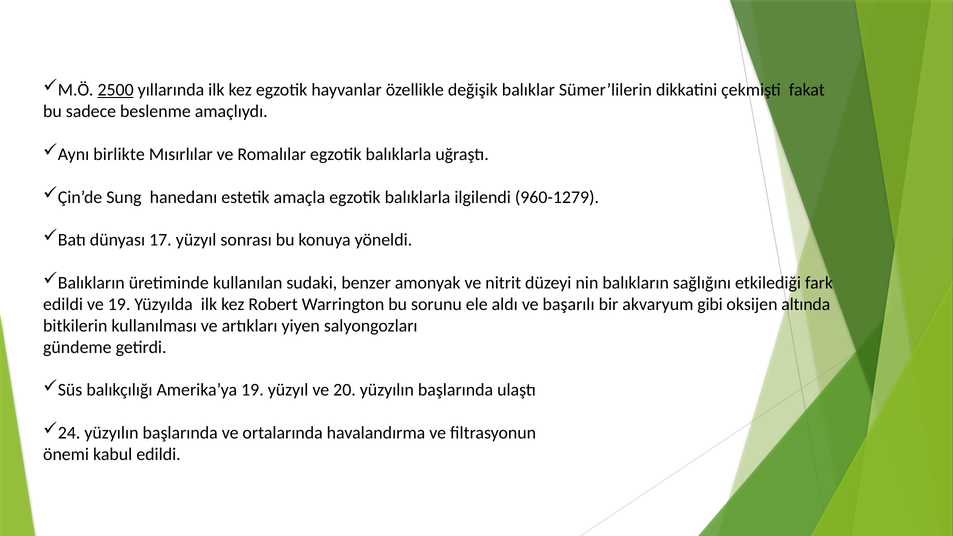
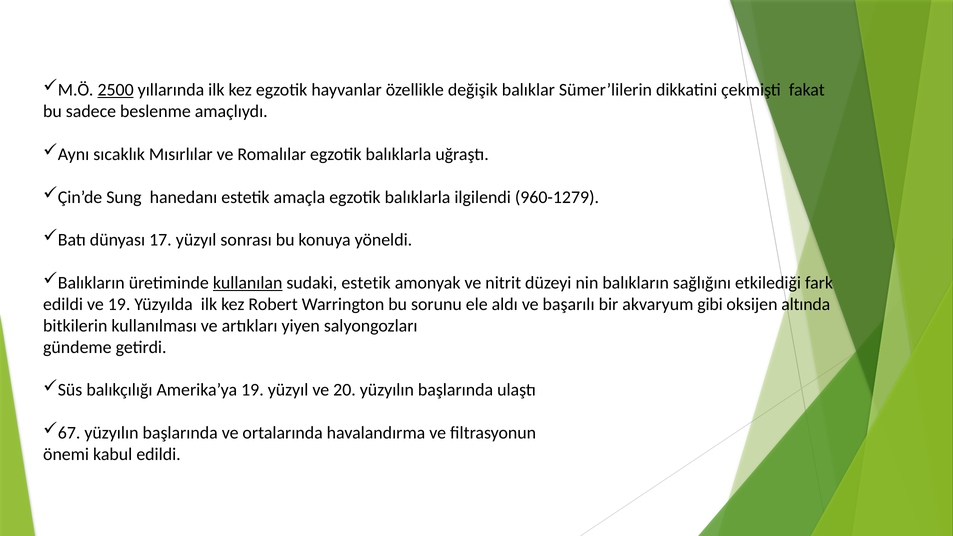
birlikte: birlikte -> sıcaklık
kullanılan underline: none -> present
sudaki benzer: benzer -> estetik
24: 24 -> 67
